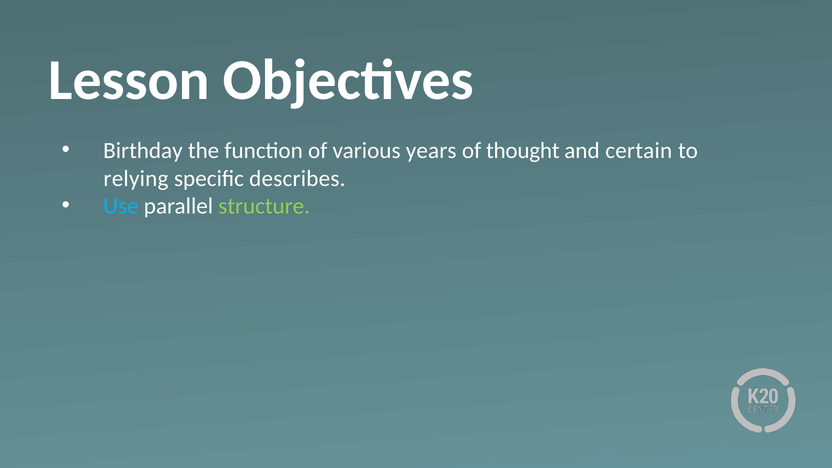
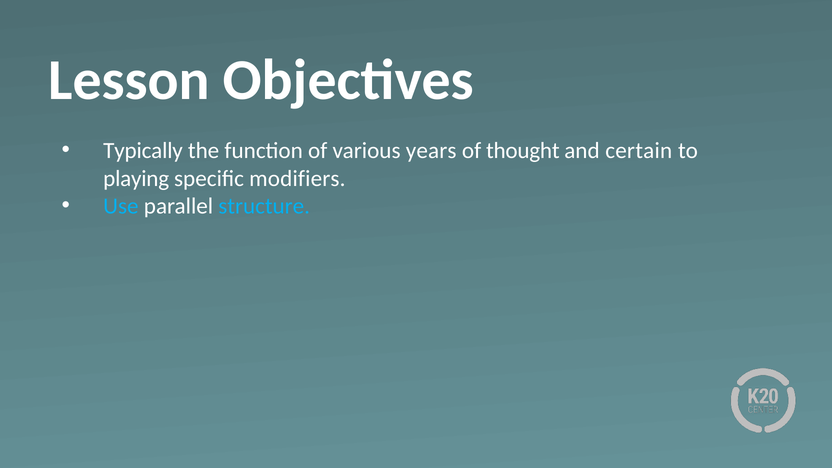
Birthday: Birthday -> Typically
relying: relying -> playing
describes: describes -> modifiers
structure colour: light green -> light blue
